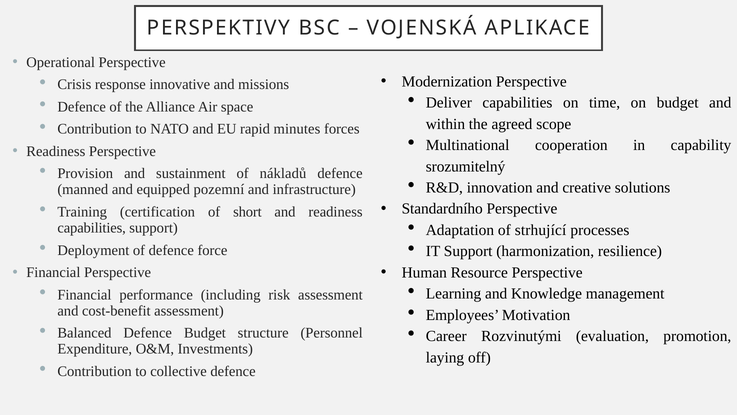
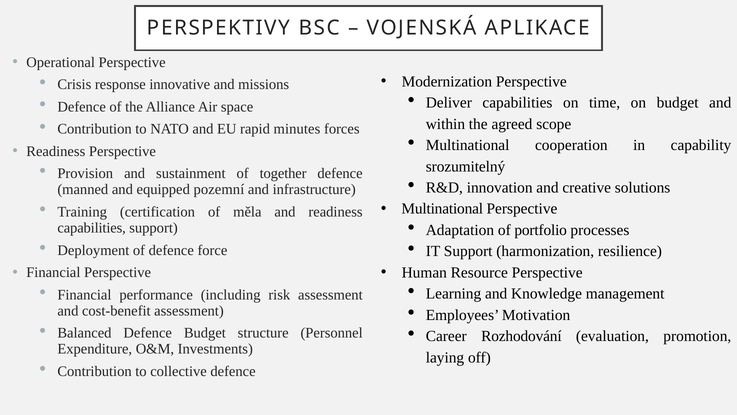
nákladů: nákladů -> together
Standardního at (442, 209): Standardního -> Multinational
short: short -> měla
strhující: strhující -> portfolio
Rozvinutými: Rozvinutými -> Rozhodování
